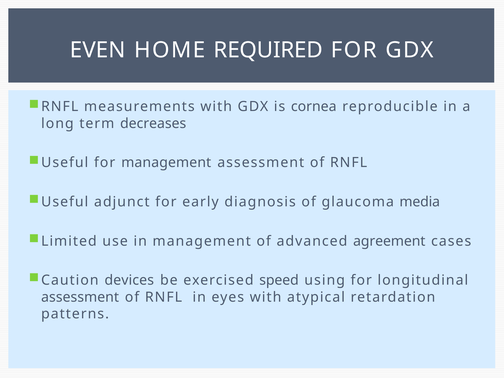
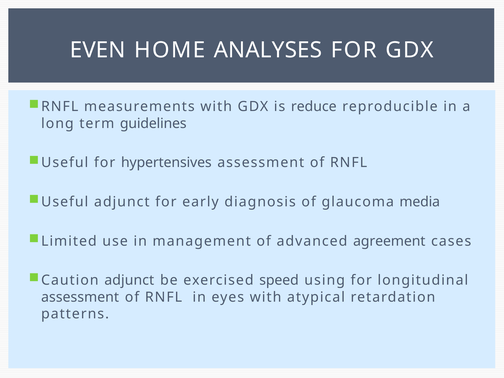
REQUIRED: REQUIRED -> ANALYSES
cornea: cornea -> reduce
decreases: decreases -> guidelines
for management: management -> hypertensives
Caution devices: devices -> adjunct
